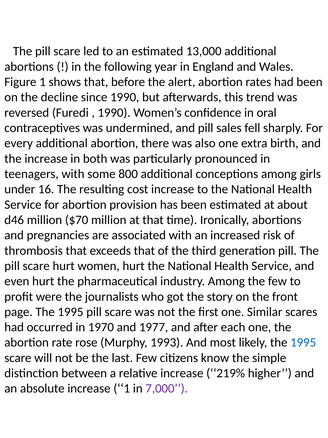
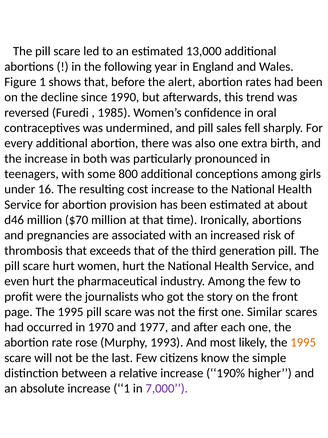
1990 at (114, 112): 1990 -> 1985
1995 at (303, 342) colour: blue -> orange
219%: 219% -> 190%
